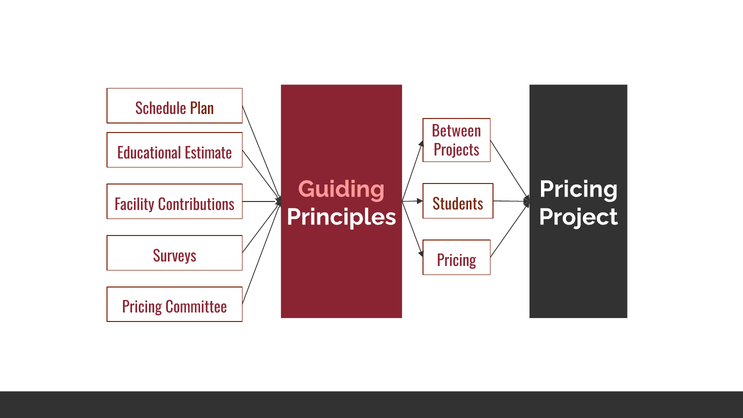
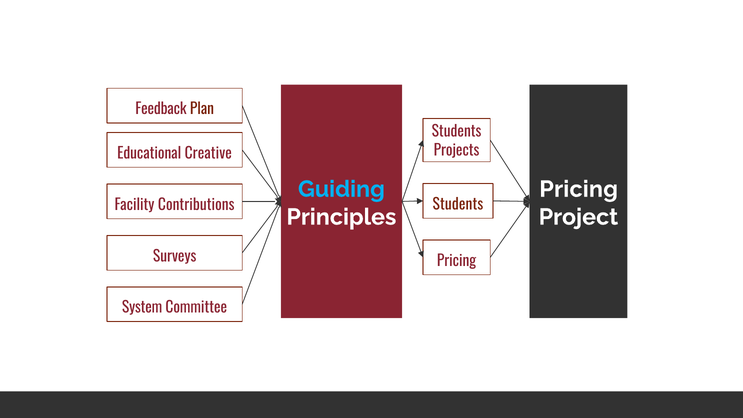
Schedule: Schedule -> Feedback
Between at (456, 132): Between -> Students
Estimate: Estimate -> Creative
Guiding colour: pink -> light blue
Pricing at (142, 308): Pricing -> System
